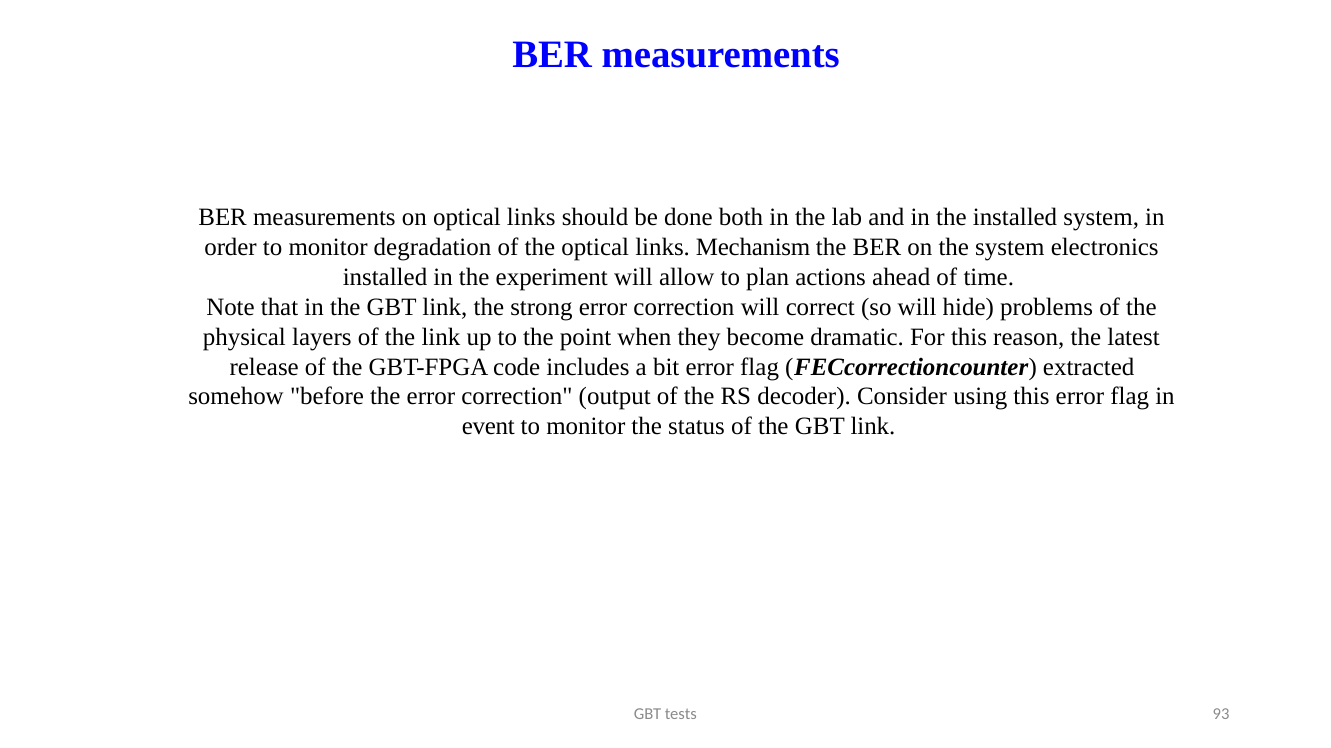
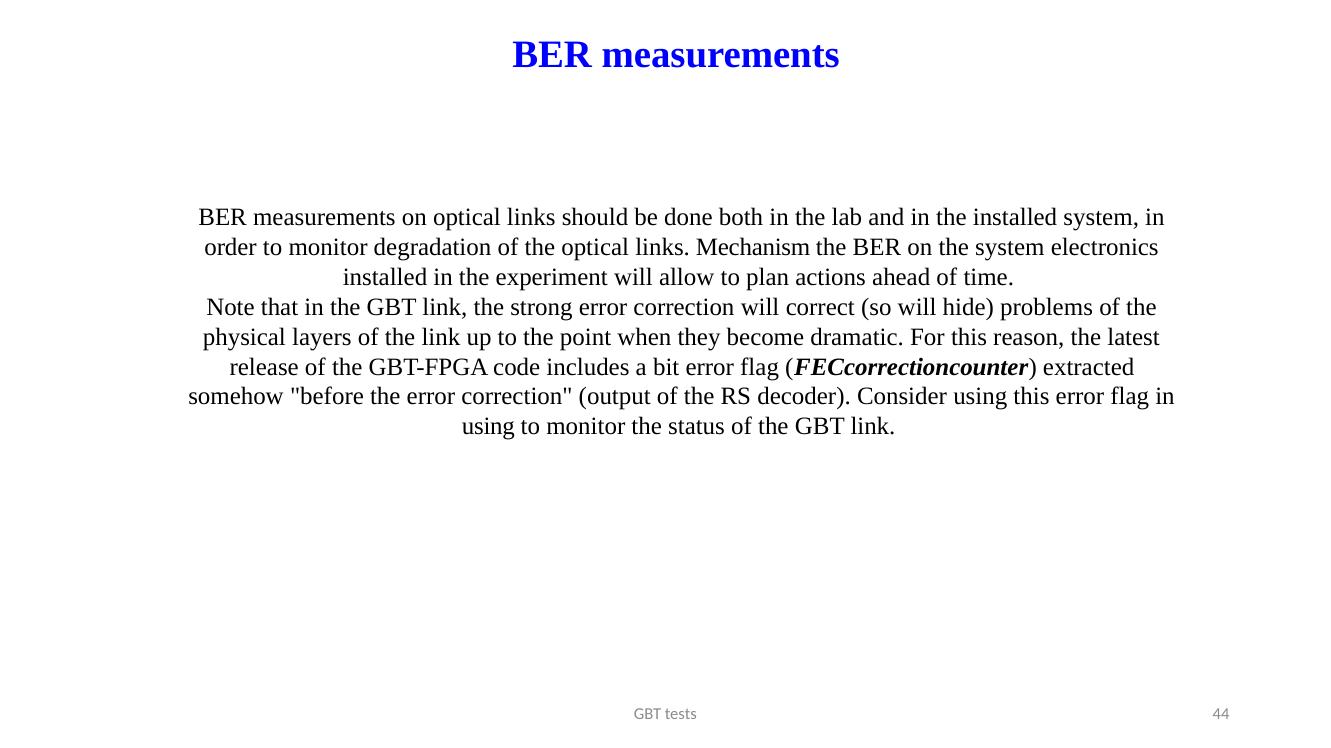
event at (488, 427): event -> using
93: 93 -> 44
